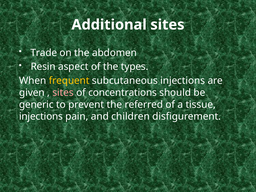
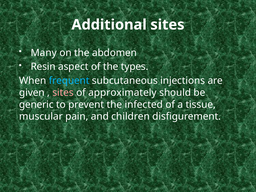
Trade: Trade -> Many
frequent colour: yellow -> light blue
concentrations: concentrations -> approximately
referred: referred -> infected
injections at (41, 116): injections -> muscular
